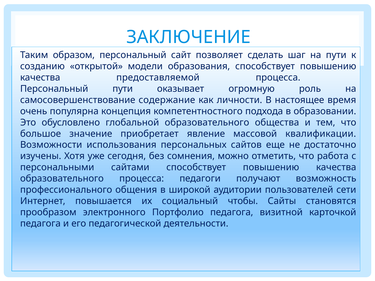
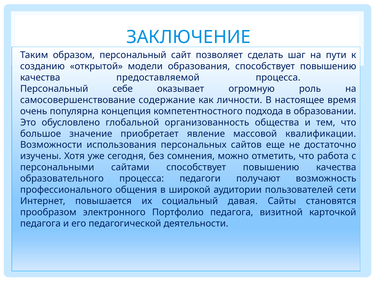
Персональный пути: пути -> себе
глобальной образовательного: образовательного -> организованность
чтобы: чтобы -> давая
